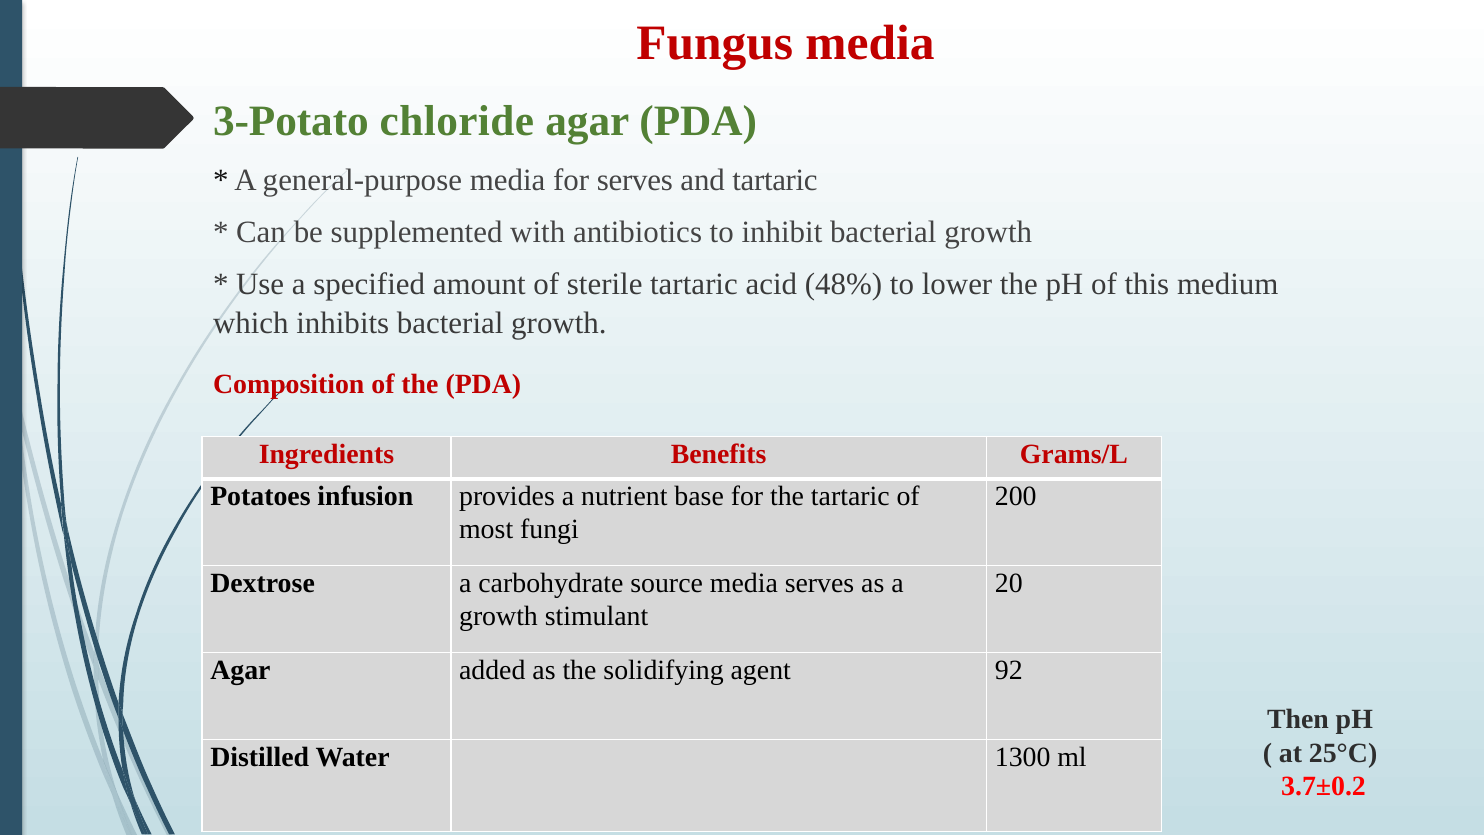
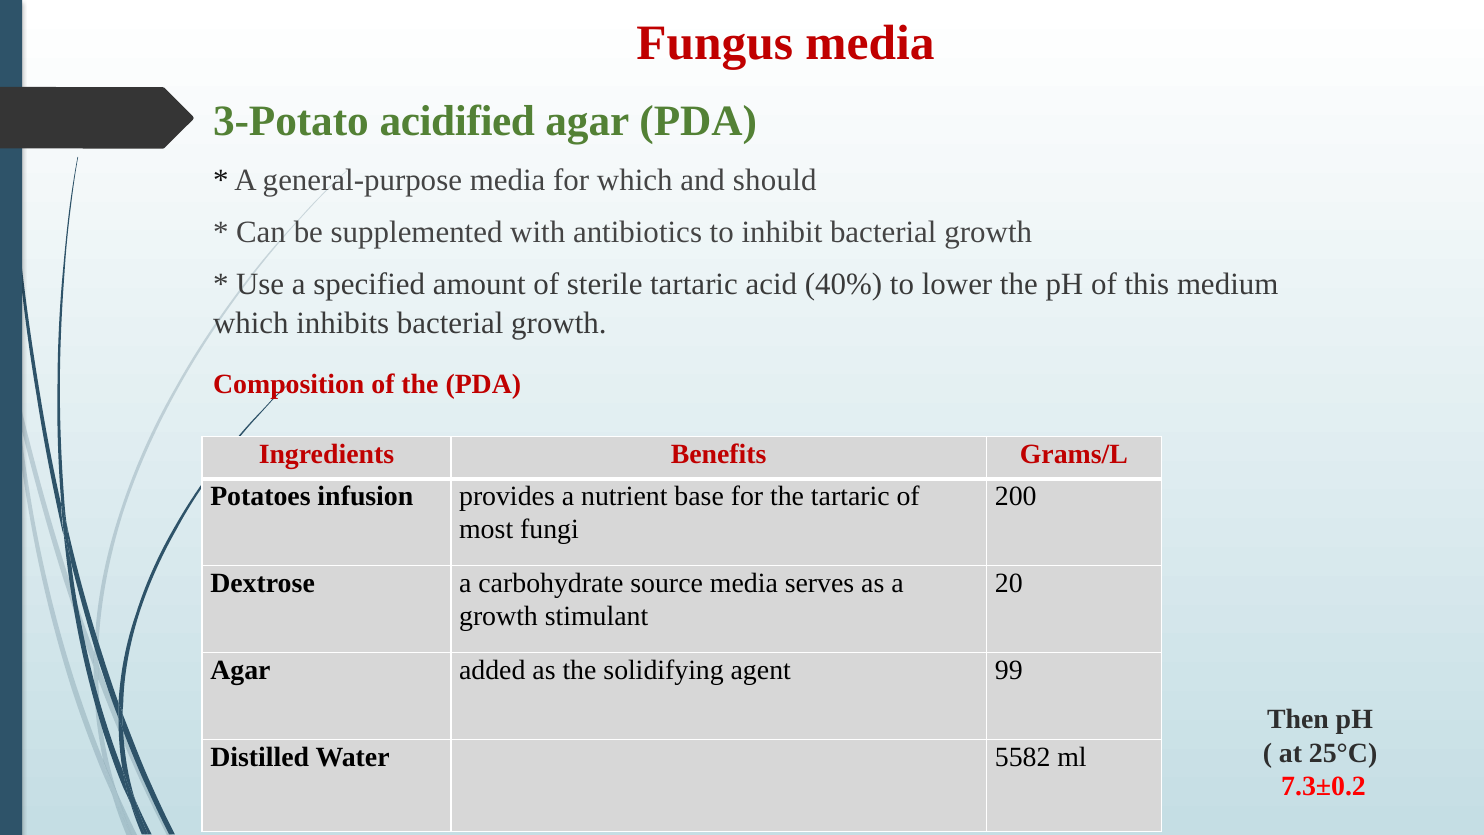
chloride: chloride -> acidified
for serves: serves -> which
and tartaric: tartaric -> should
48%: 48% -> 40%
92: 92 -> 99
1300: 1300 -> 5582
3.7±0.2: 3.7±0.2 -> 7.3±0.2
